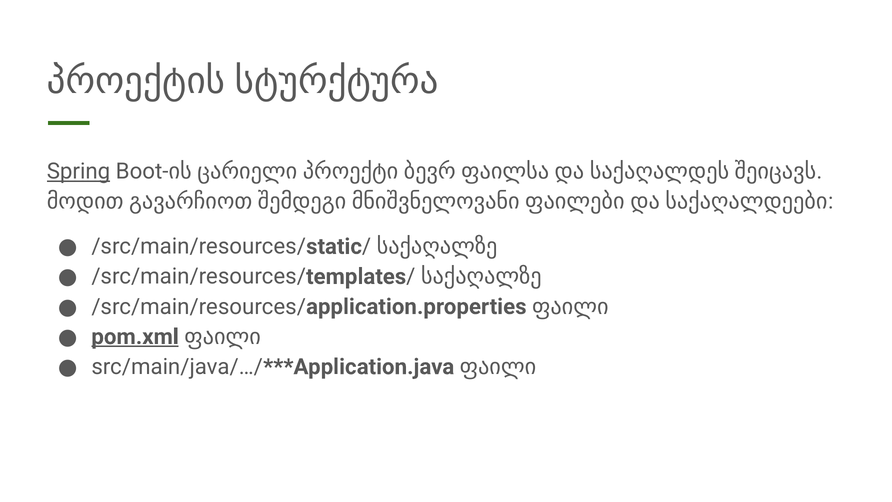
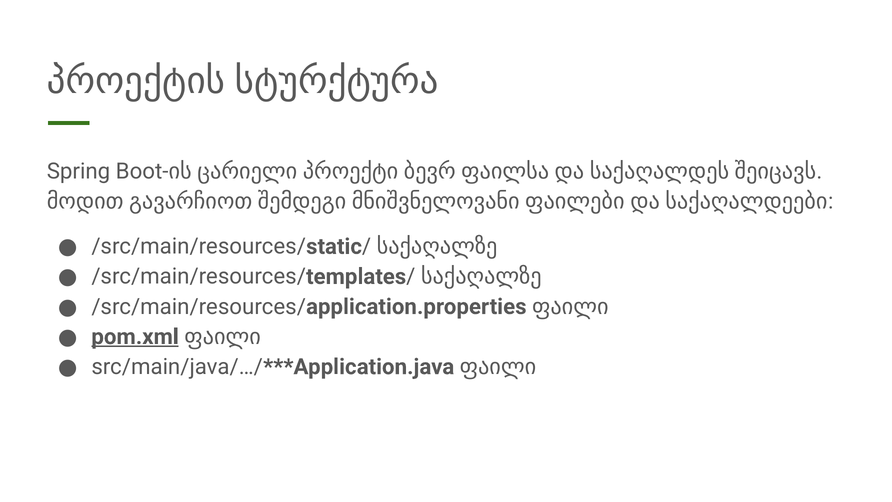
Spring underline: present -> none
